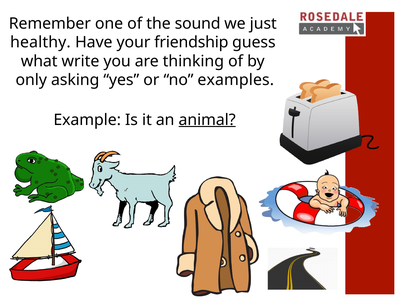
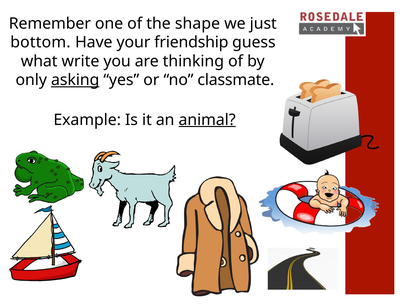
sound: sound -> shape
healthy: healthy -> bottom
asking underline: none -> present
examples: examples -> classmate
